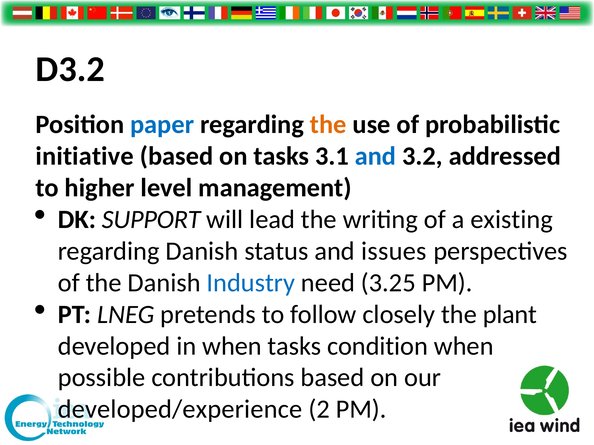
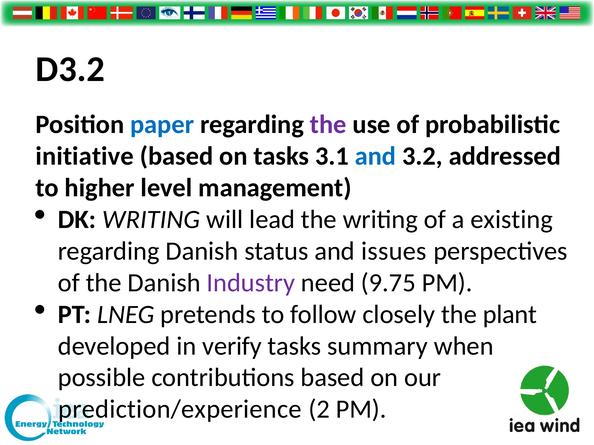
the at (328, 125) colour: orange -> purple
DK SUPPORT: SUPPORT -> WRITING
Industry colour: blue -> purple
3.25: 3.25 -> 9.75
in when: when -> verify
condition: condition -> summary
developed/experience: developed/experience -> prediction/experience
